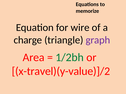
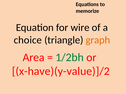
charge: charge -> choice
graph colour: purple -> orange
x-travel)(y-value)]/2: x-travel)(y-value)]/2 -> x-have)(y-value)]/2
